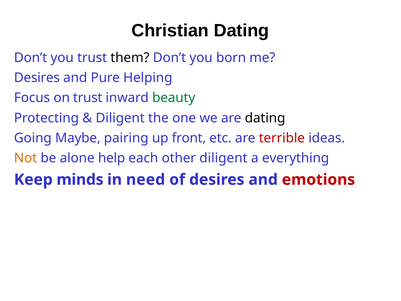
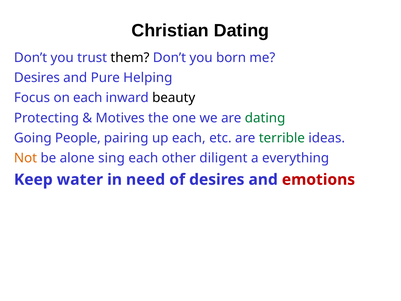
on trust: trust -> each
beauty colour: green -> black
Diligent at (120, 118): Diligent -> Motives
dating at (265, 118) colour: black -> green
Maybe: Maybe -> People
up front: front -> each
terrible colour: red -> green
help: help -> sing
minds: minds -> water
